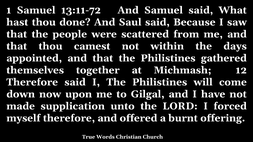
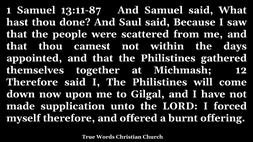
13:11-72: 13:11-72 -> 13:11-87
